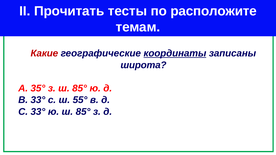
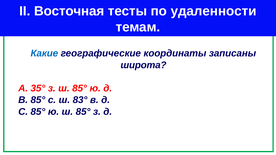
Прочитать: Прочитать -> Восточная
расположите: расположите -> удаленности
Какие colour: red -> blue
координаты underline: present -> none
В 33°: 33° -> 85°
55°: 55° -> 83°
С 33°: 33° -> 85°
